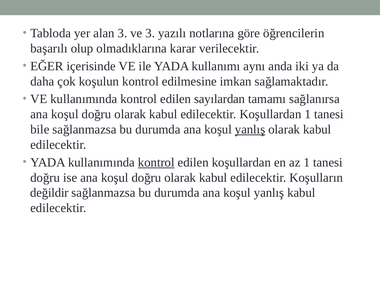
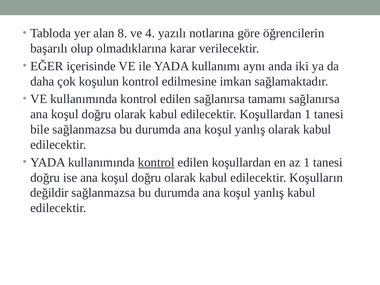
alan 3: 3 -> 8
ve 3: 3 -> 4
edilen sayılardan: sayılardan -> sağlanırsa
yanlış at (250, 129) underline: present -> none
